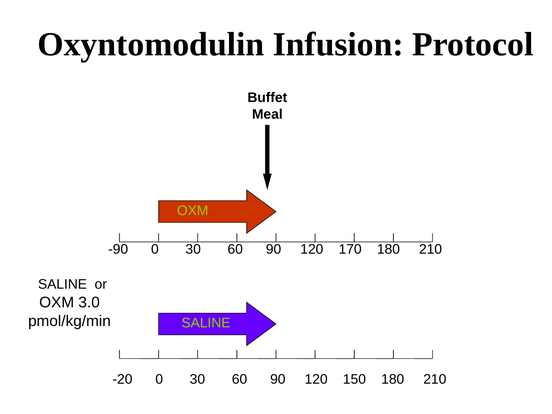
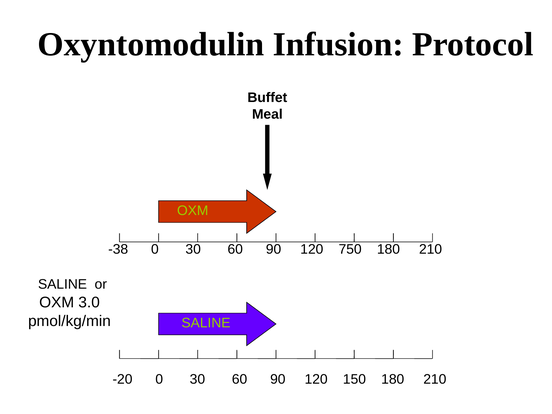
-90: -90 -> -38
170: 170 -> 750
